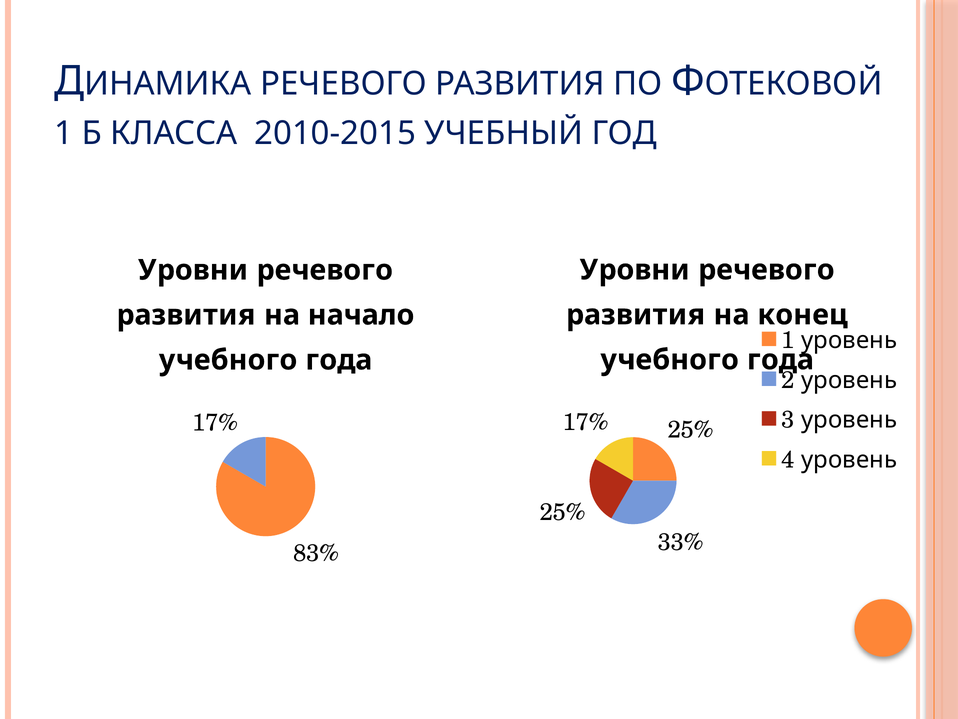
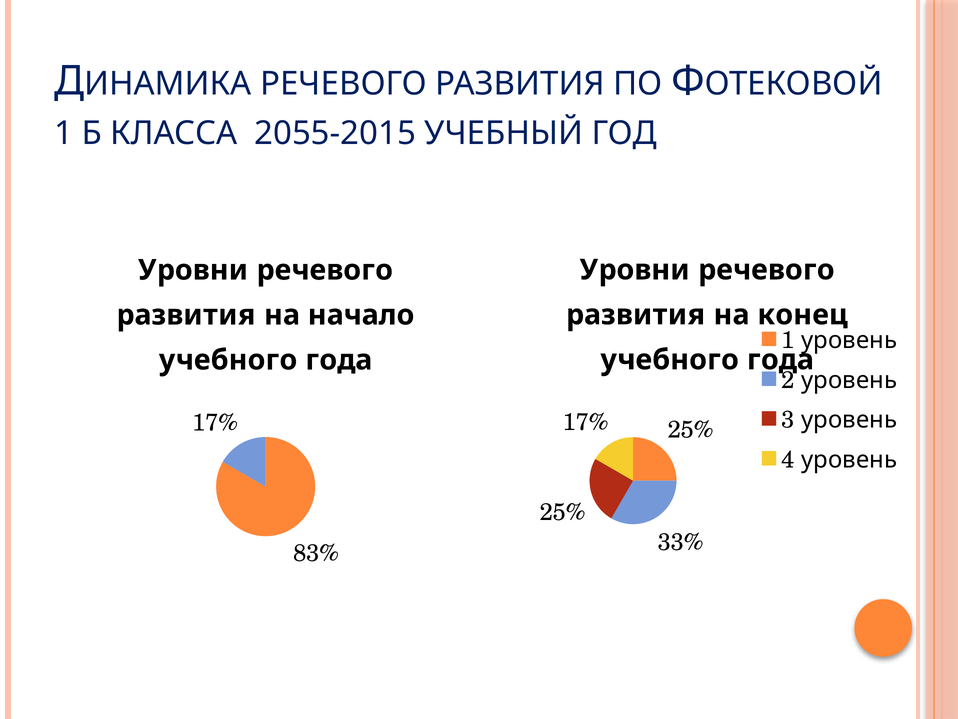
2010-2015: 2010-2015 -> 2055-2015
